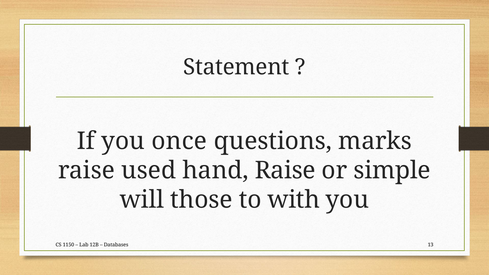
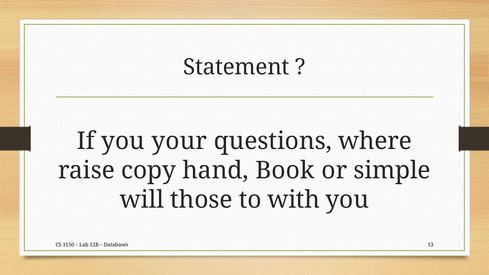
once: once -> your
marks: marks -> where
used: used -> copy
hand Raise: Raise -> Book
